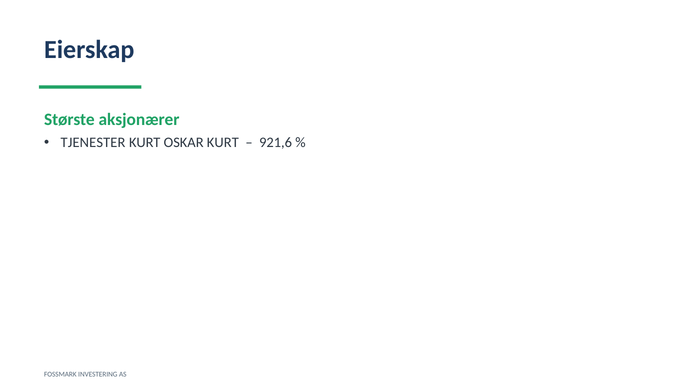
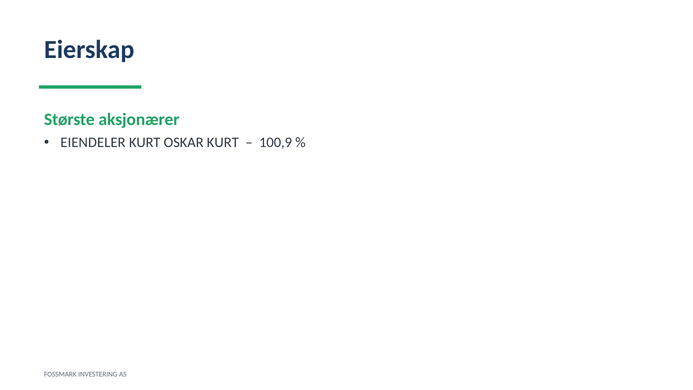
TJENESTER: TJENESTER -> EIENDELER
921,6: 921,6 -> 100,9
